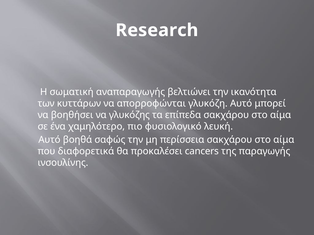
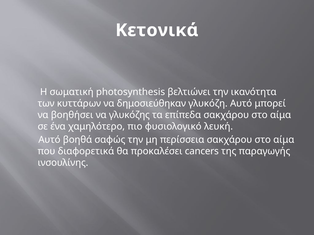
Research: Research -> Κετονικά
αναπαραγωγής: αναπαραγωγής -> photosynthesis
απορροφώνται: απορροφώνται -> δημοσιεύθηκαν
